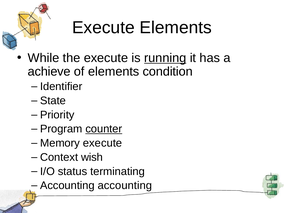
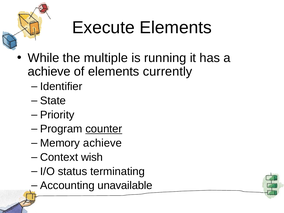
the execute: execute -> multiple
running underline: present -> none
condition: condition -> currently
Memory execute: execute -> achieve
Accounting accounting: accounting -> unavailable
